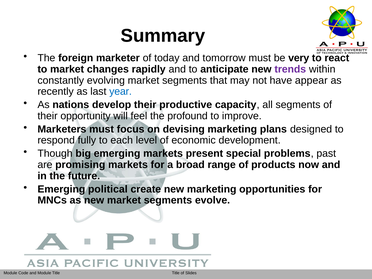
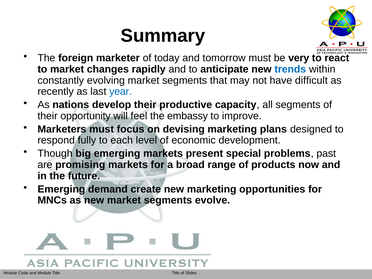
trends colour: purple -> blue
appear: appear -> difficult
profound: profound -> embassy
political: political -> demand
